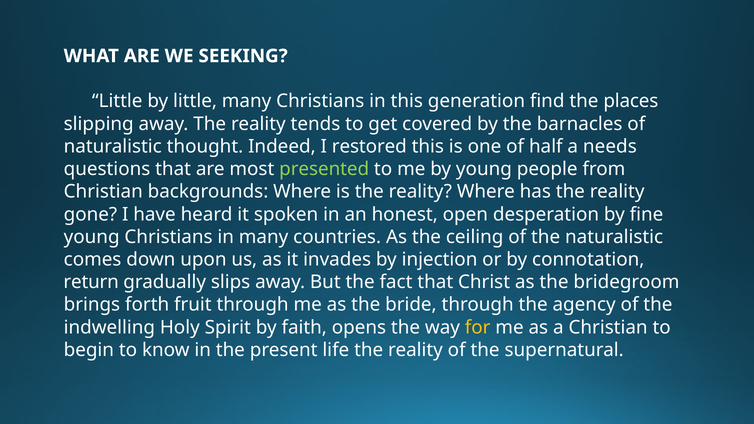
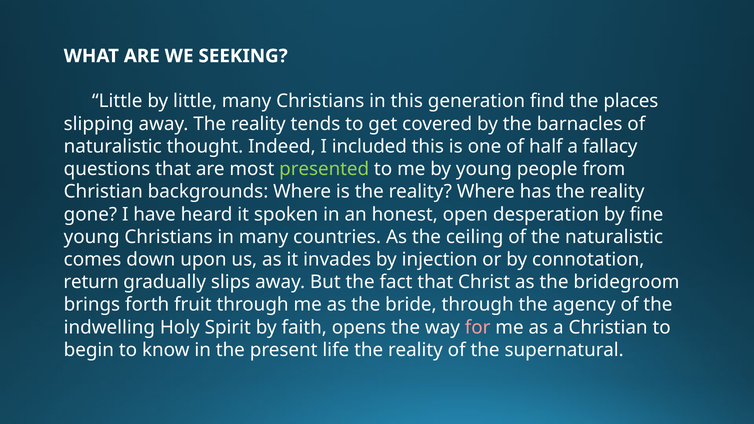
restored: restored -> included
needs: needs -> fallacy
for colour: yellow -> pink
